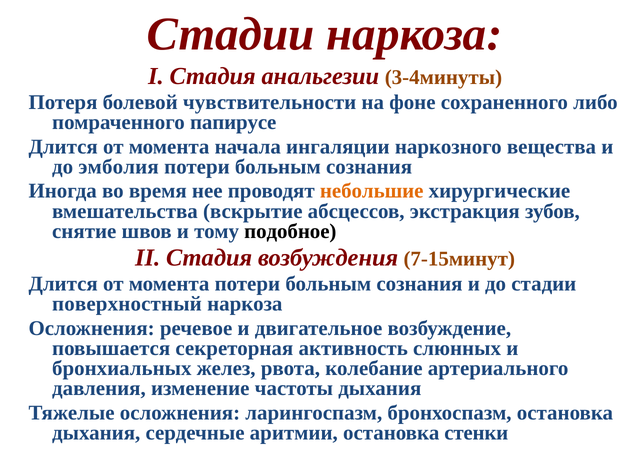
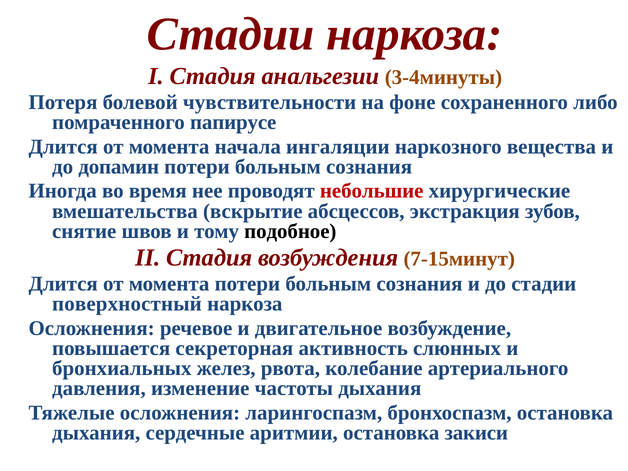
эмболия: эмболия -> допамин
небольшие colour: orange -> red
стенки: стенки -> закиси
